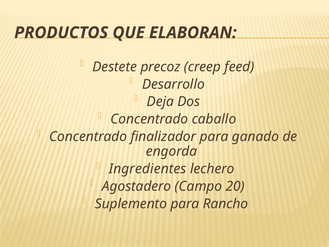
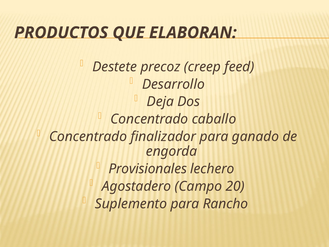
Ingredientes: Ingredientes -> Provisionales
